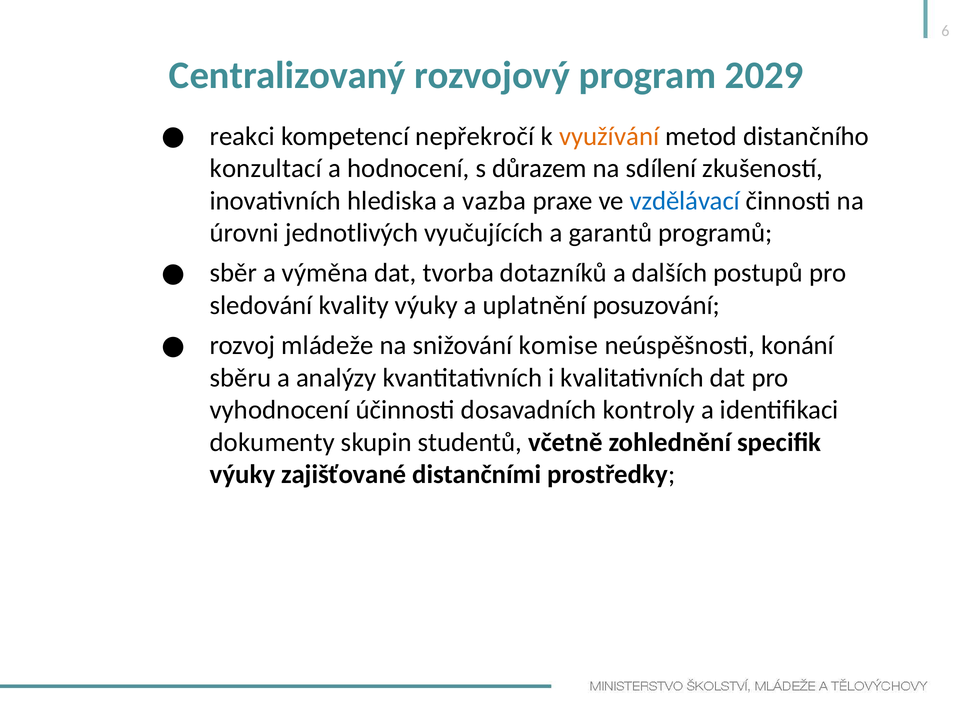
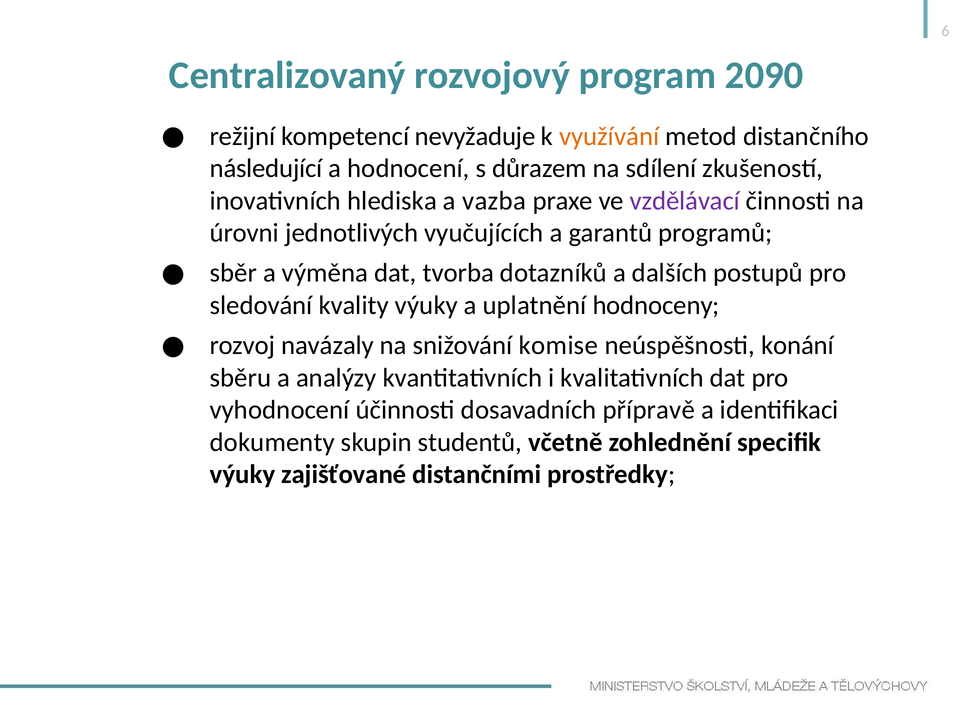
2029: 2029 -> 2090
reakci: reakci -> režijní
nepřekročí: nepřekročí -> nevyžaduje
konzultací: konzultací -> následující
vzdělávací colour: blue -> purple
posuzování: posuzování -> hodnoceny
mládeže: mládeže -> navázaly
kontroly: kontroly -> přípravě
